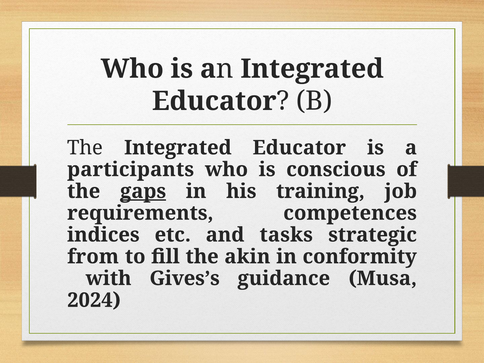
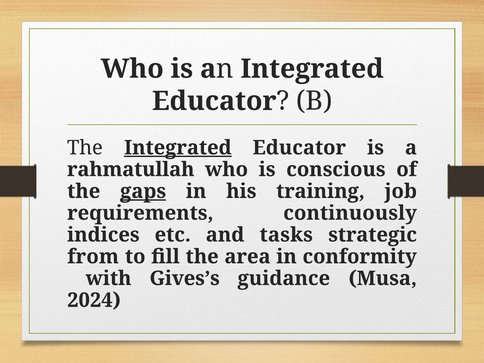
Integrated at (178, 148) underline: none -> present
participants: participants -> rahmatullah
competences: competences -> continuously
akin: akin -> area
